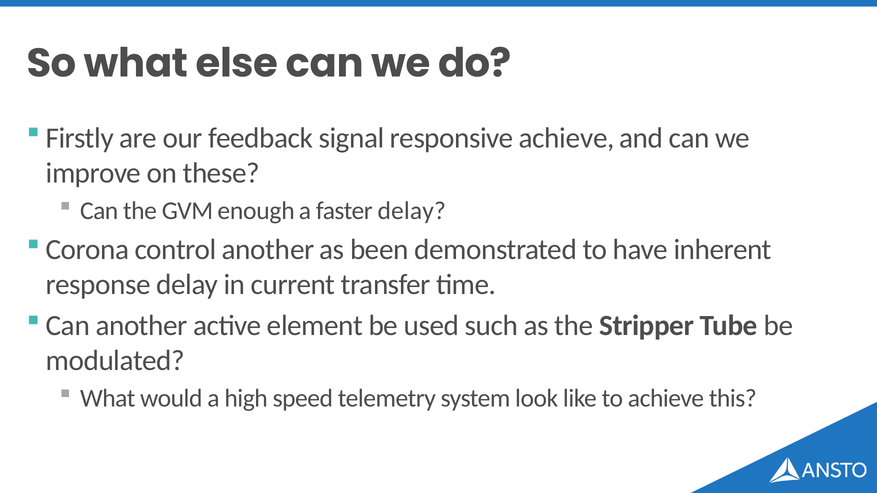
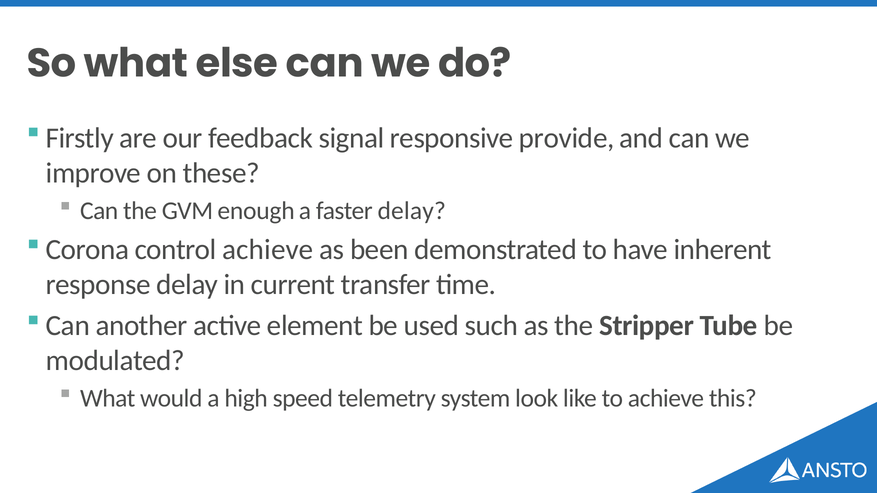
responsive achieve: achieve -> provide
control another: another -> achieve
